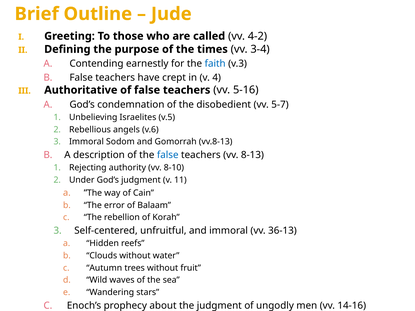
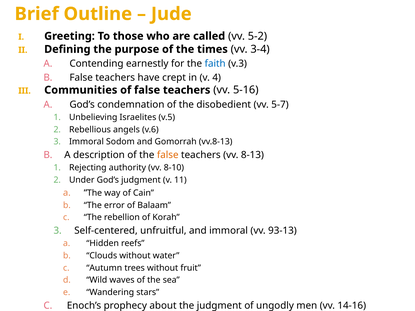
4-2: 4-2 -> 5-2
Authoritative: Authoritative -> Communities
false at (168, 155) colour: blue -> orange
36-13: 36-13 -> 93-13
